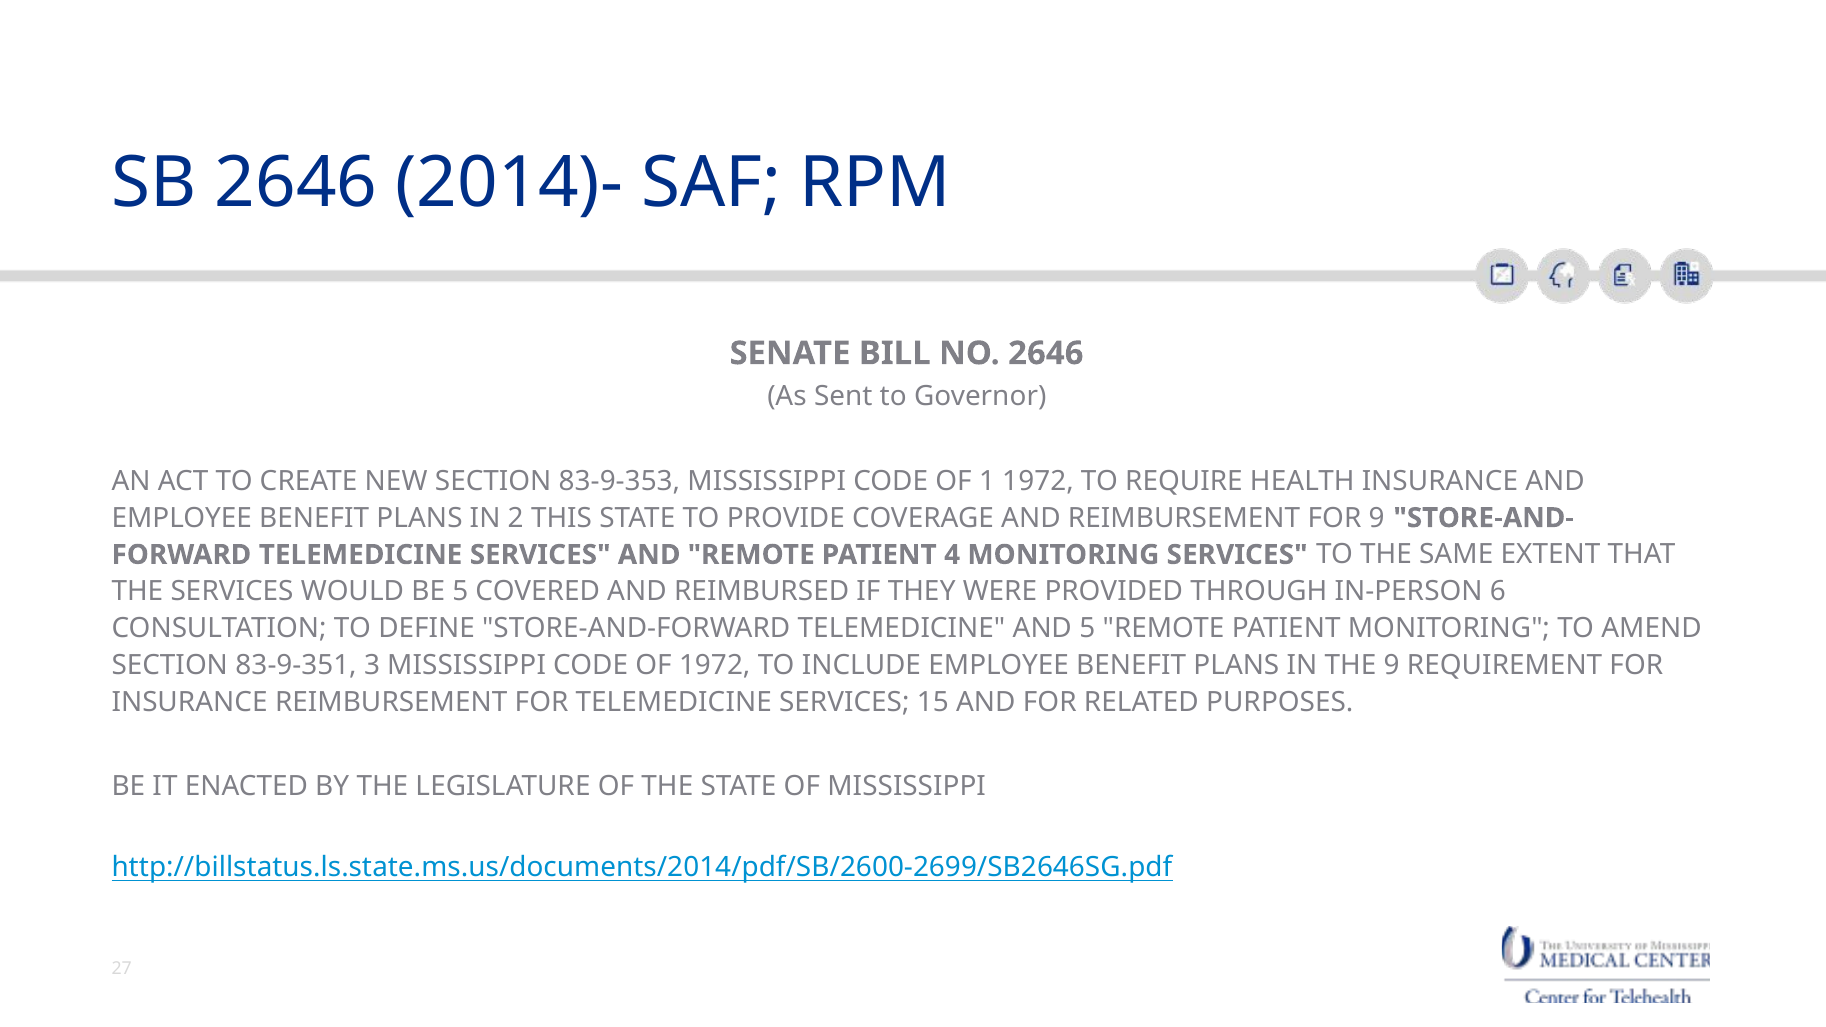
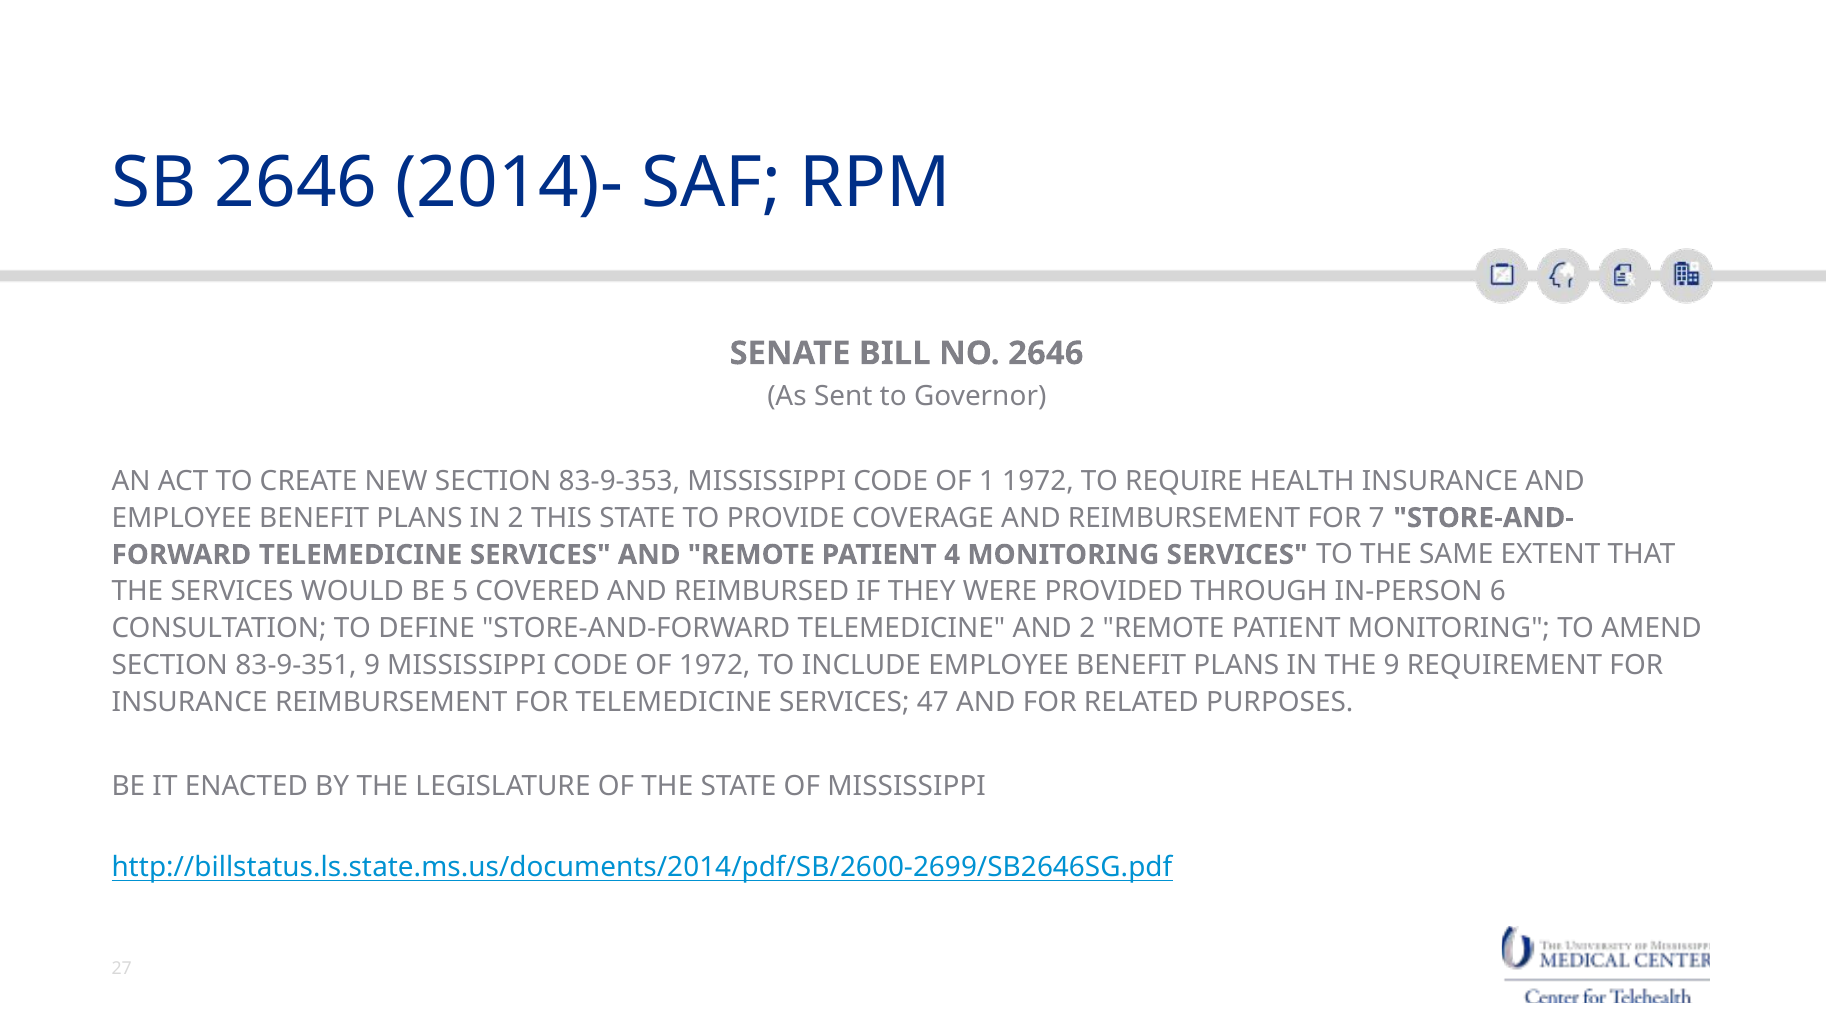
FOR 9: 9 -> 7
AND 5: 5 -> 2
83-9-351 3: 3 -> 9
15: 15 -> 47
